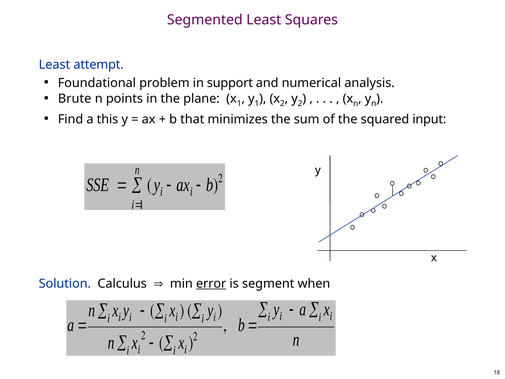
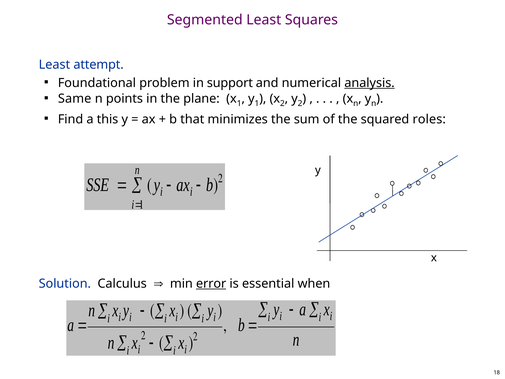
analysis underline: none -> present
Brute: Brute -> Same
input: input -> roles
segment: segment -> essential
